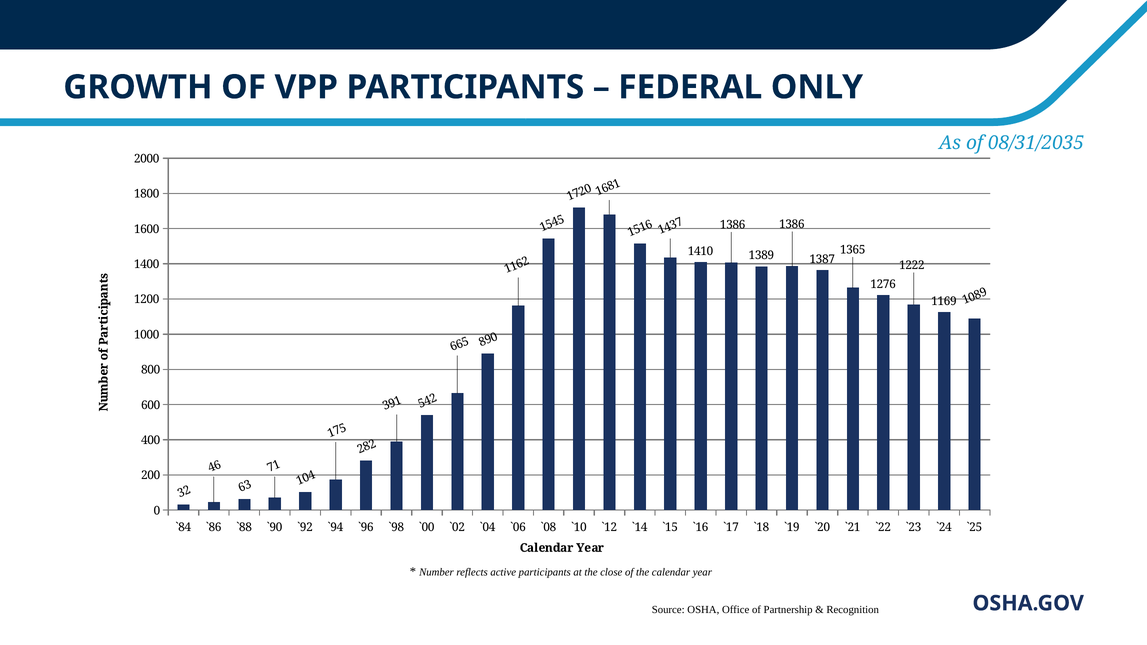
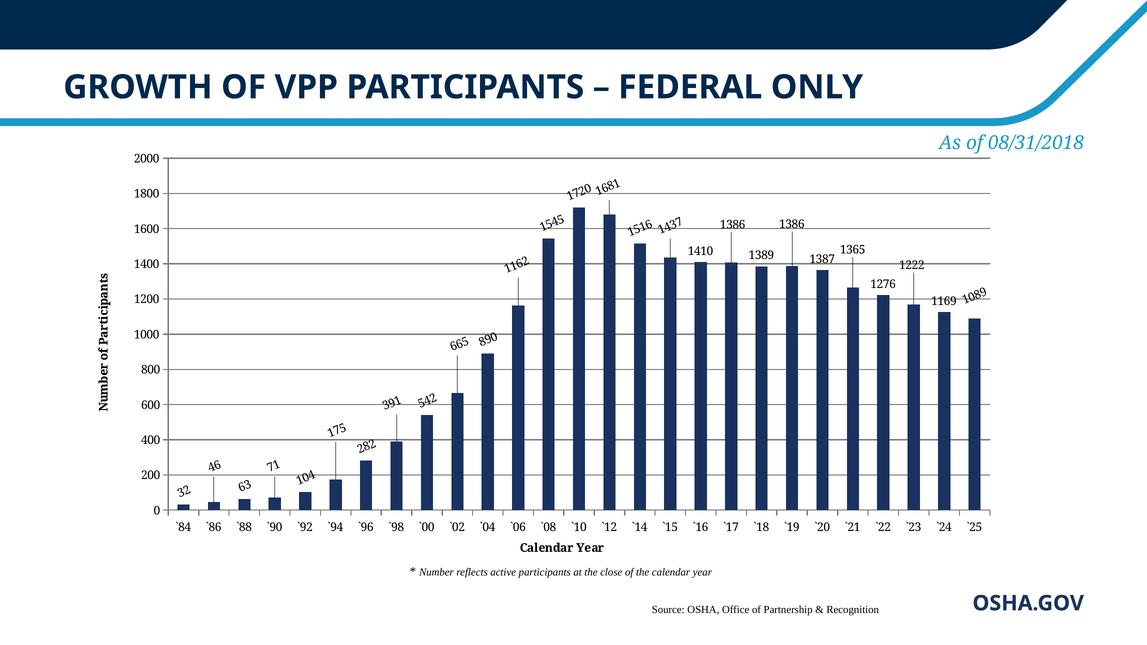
08/31/2035: 08/31/2035 -> 08/31/2018
